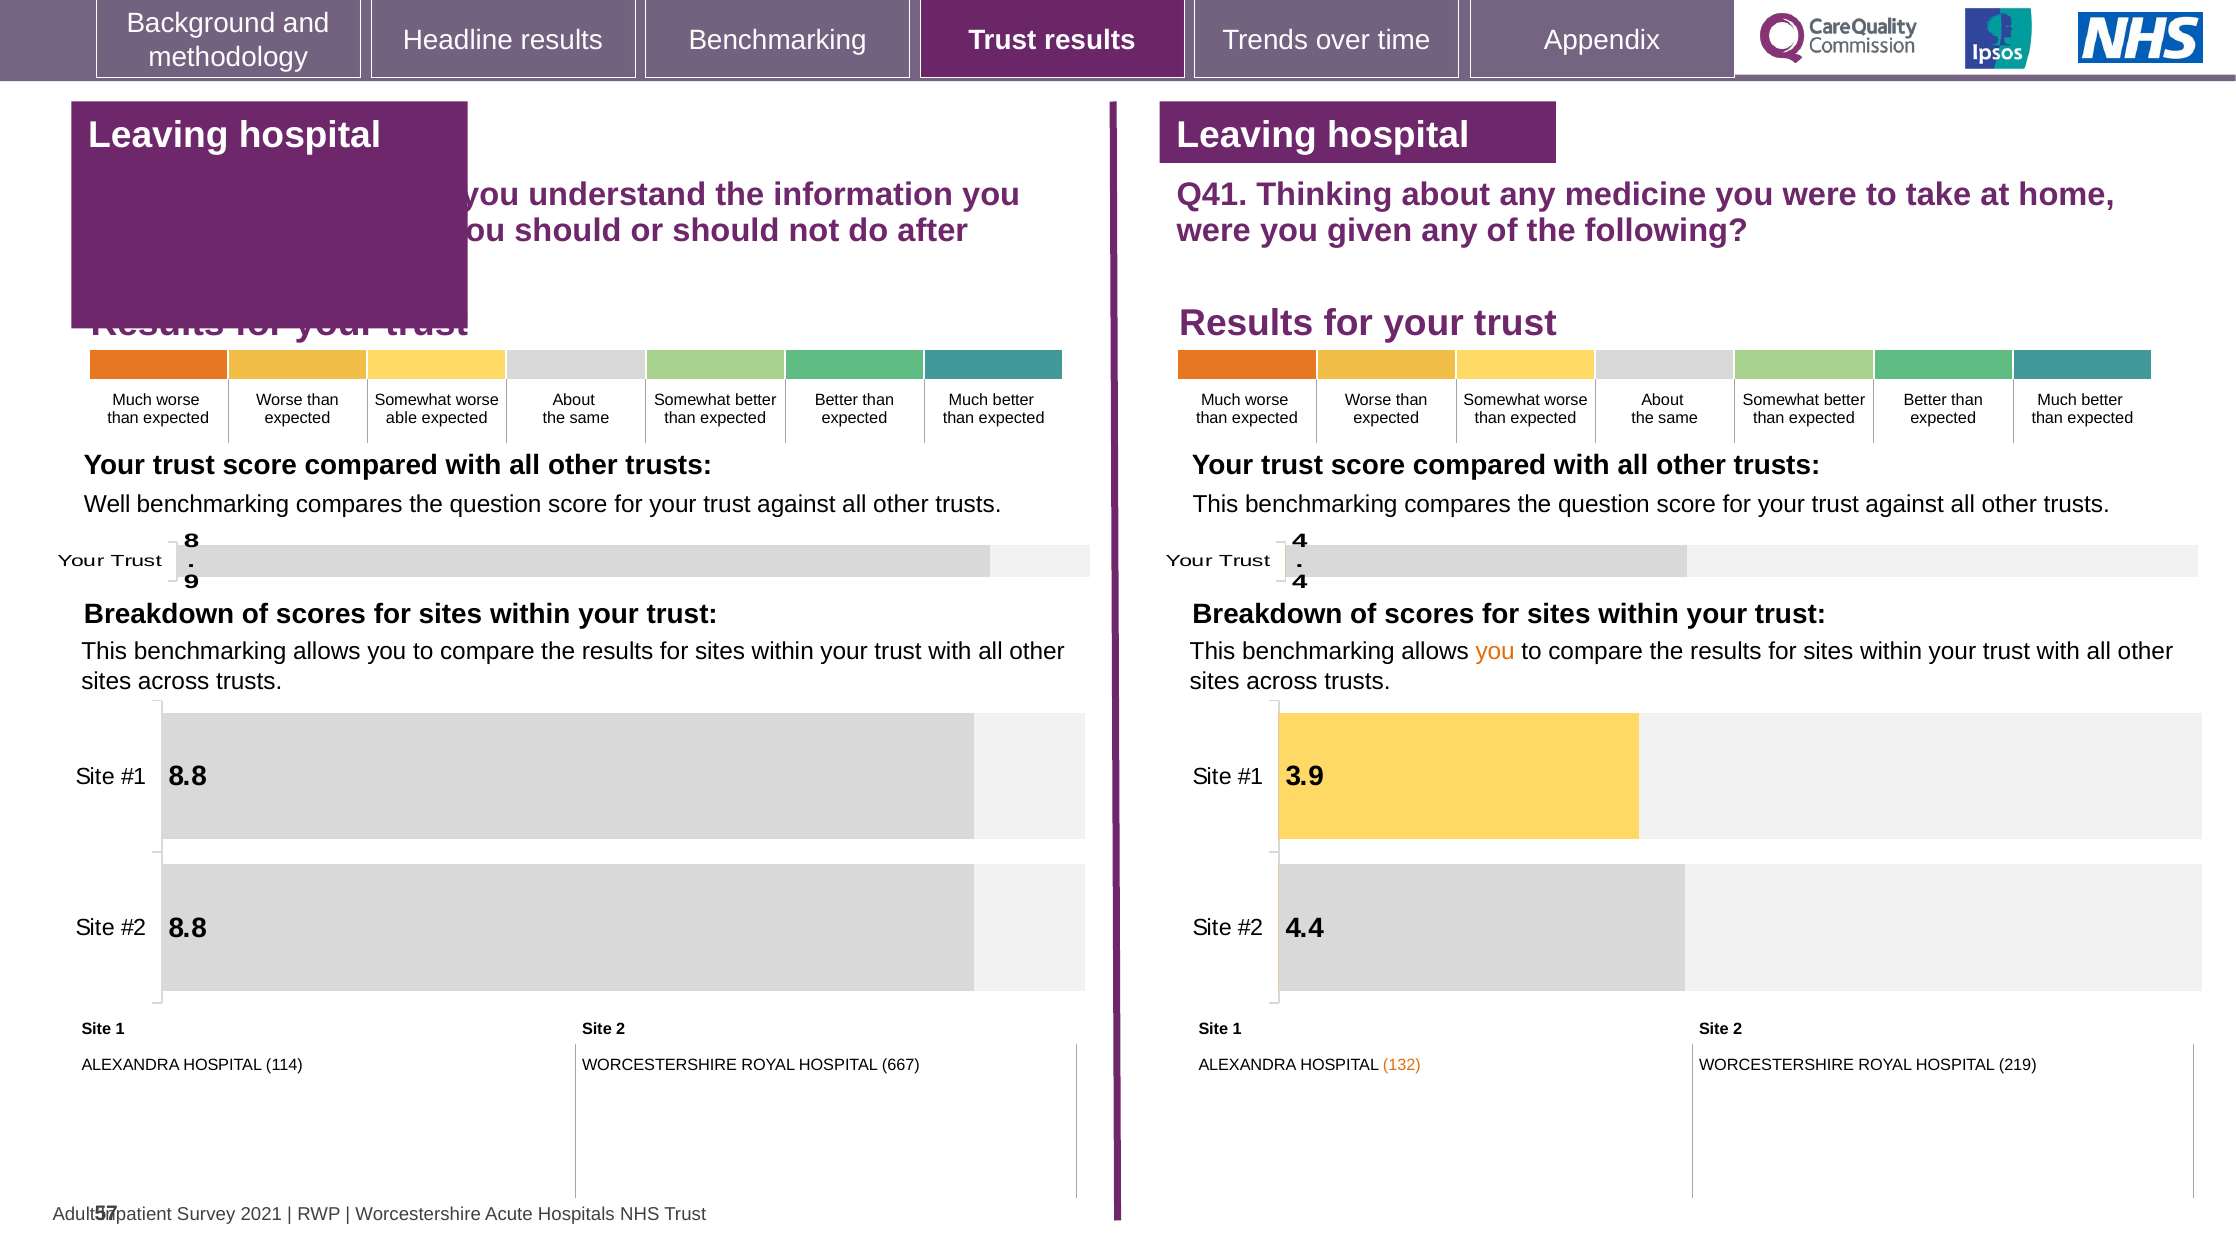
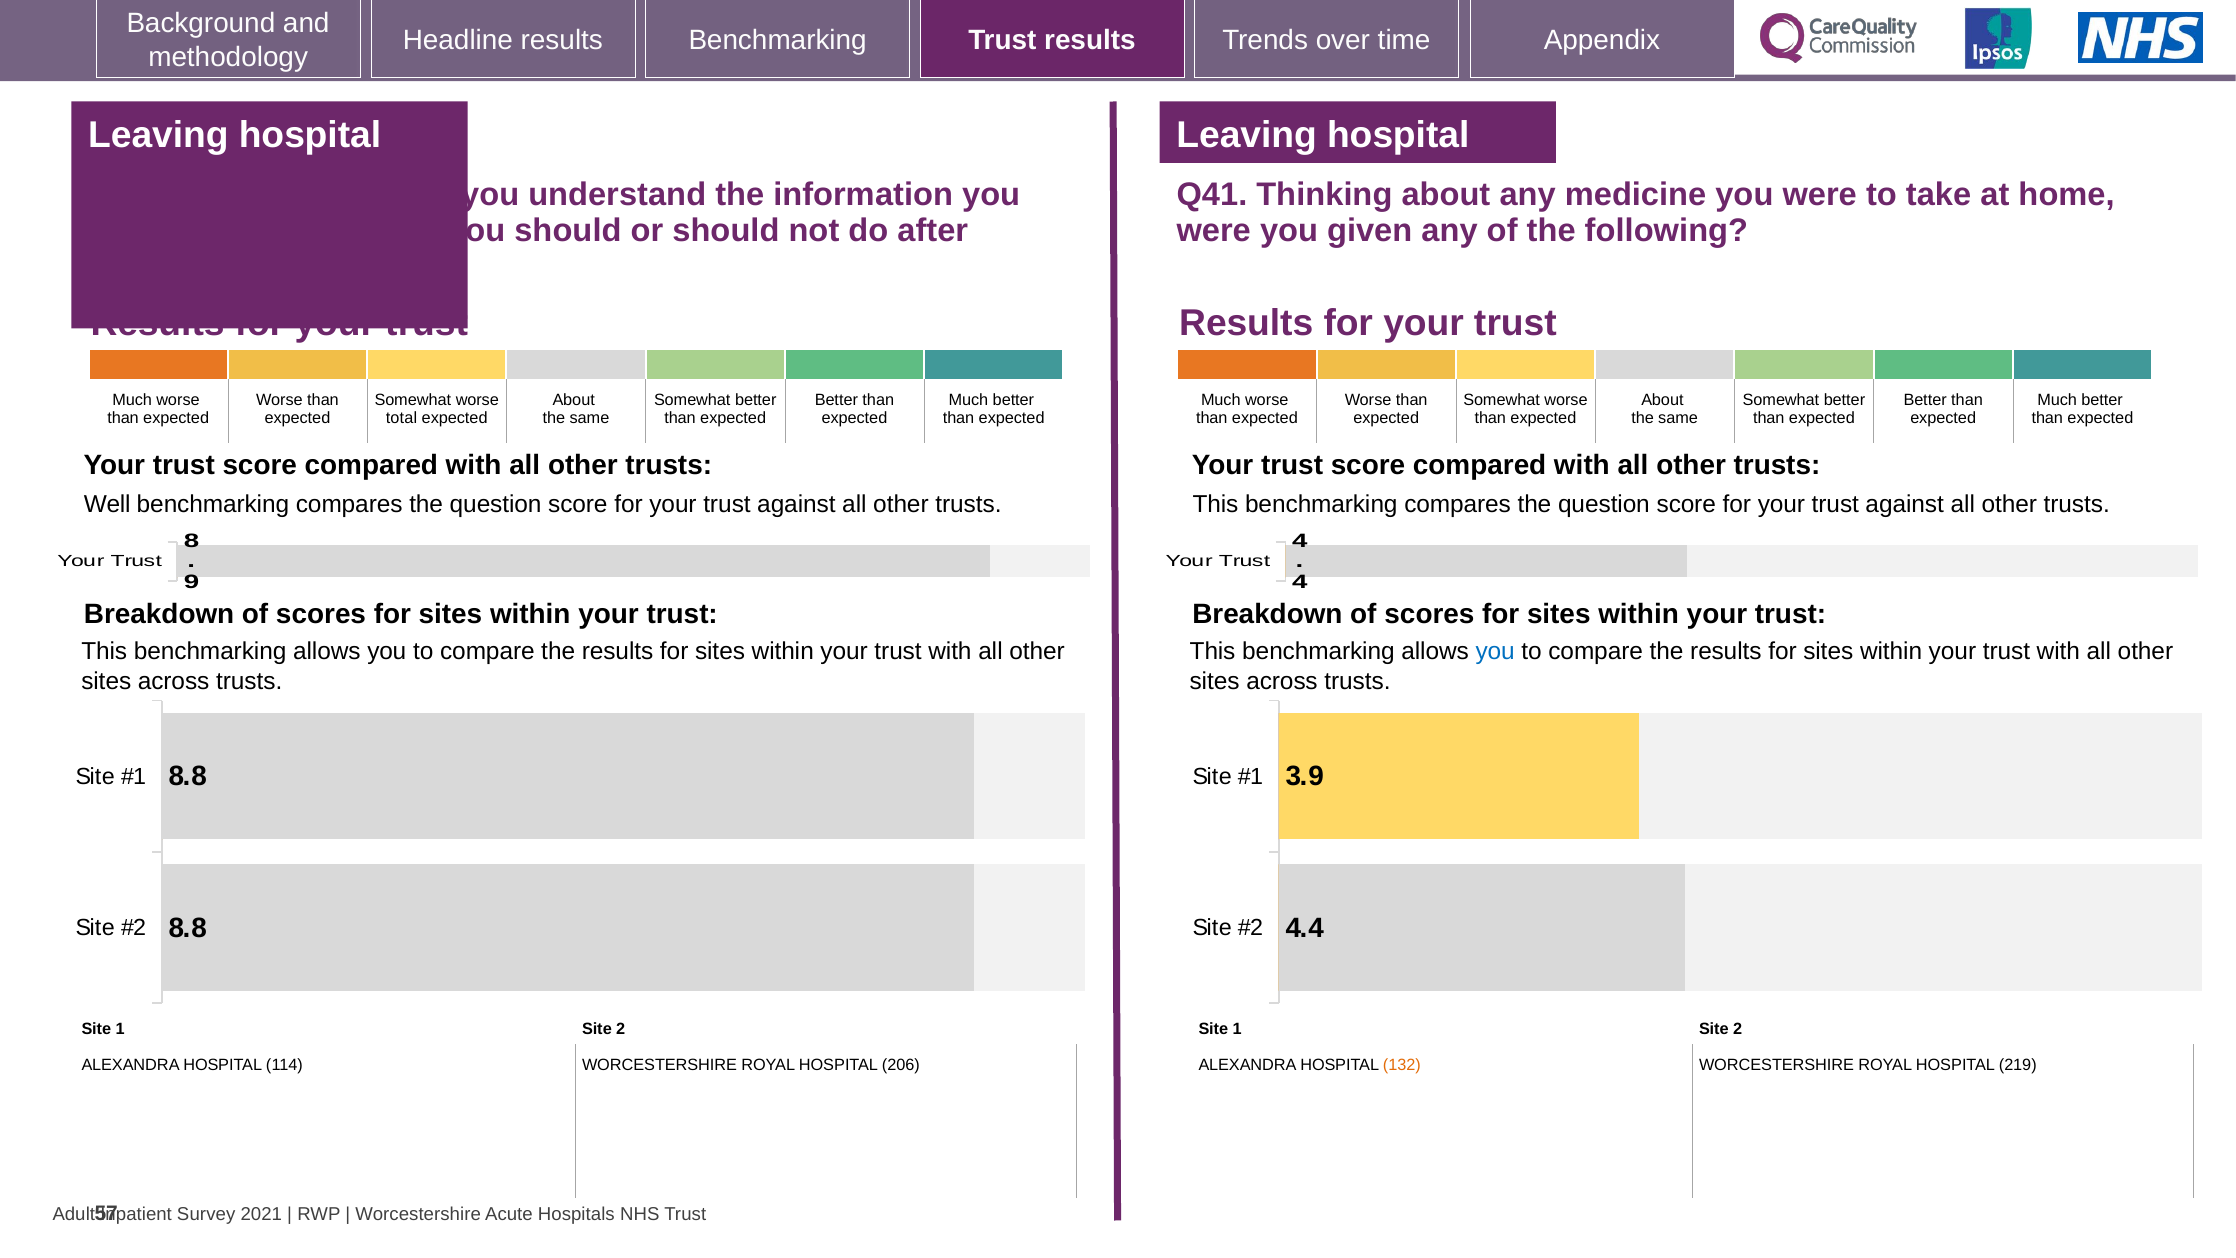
able: able -> total
you at (1495, 652) colour: orange -> blue
667: 667 -> 206
